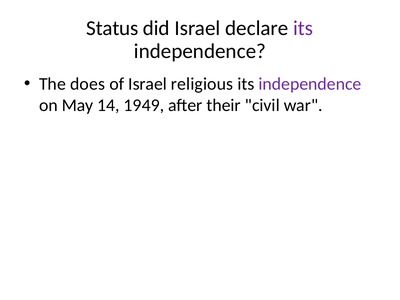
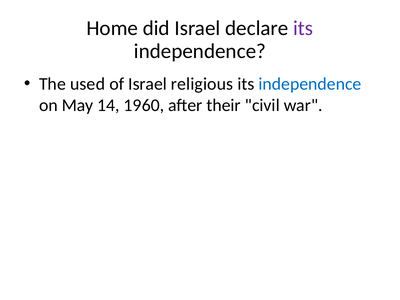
Status: Status -> Home
does: does -> used
independence at (310, 84) colour: purple -> blue
1949: 1949 -> 1960
